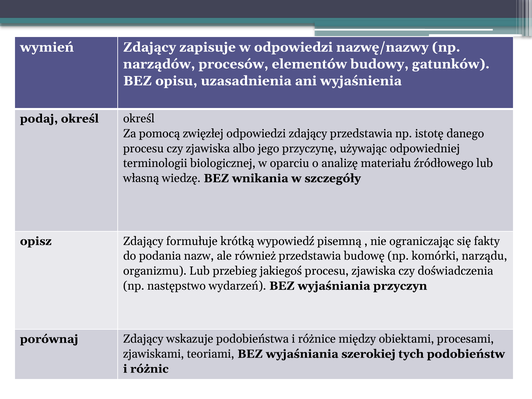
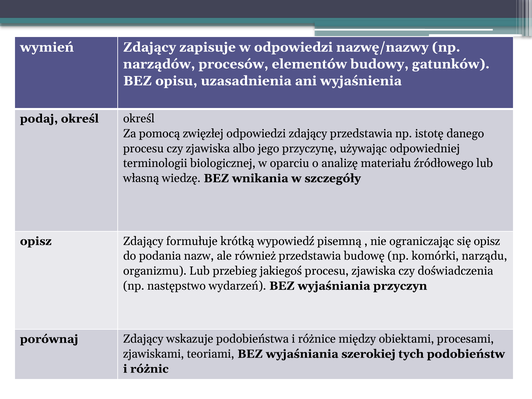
się fakty: fakty -> opisz
